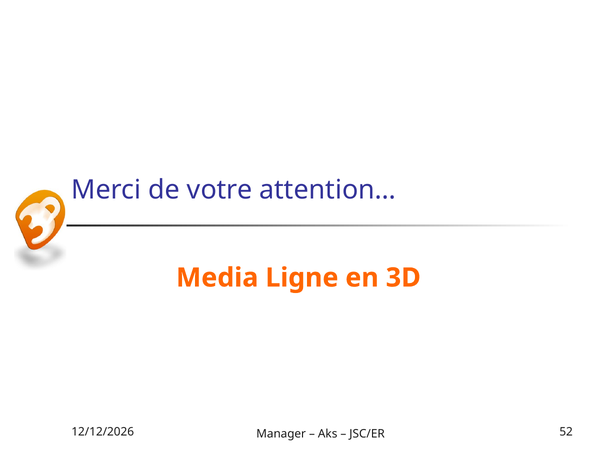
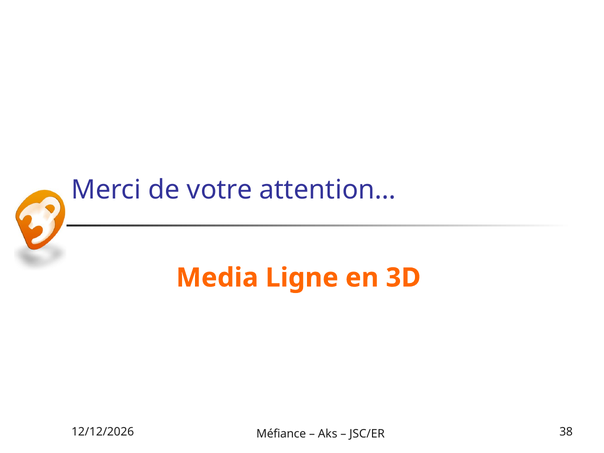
Manager: Manager -> Méfiance
52: 52 -> 38
